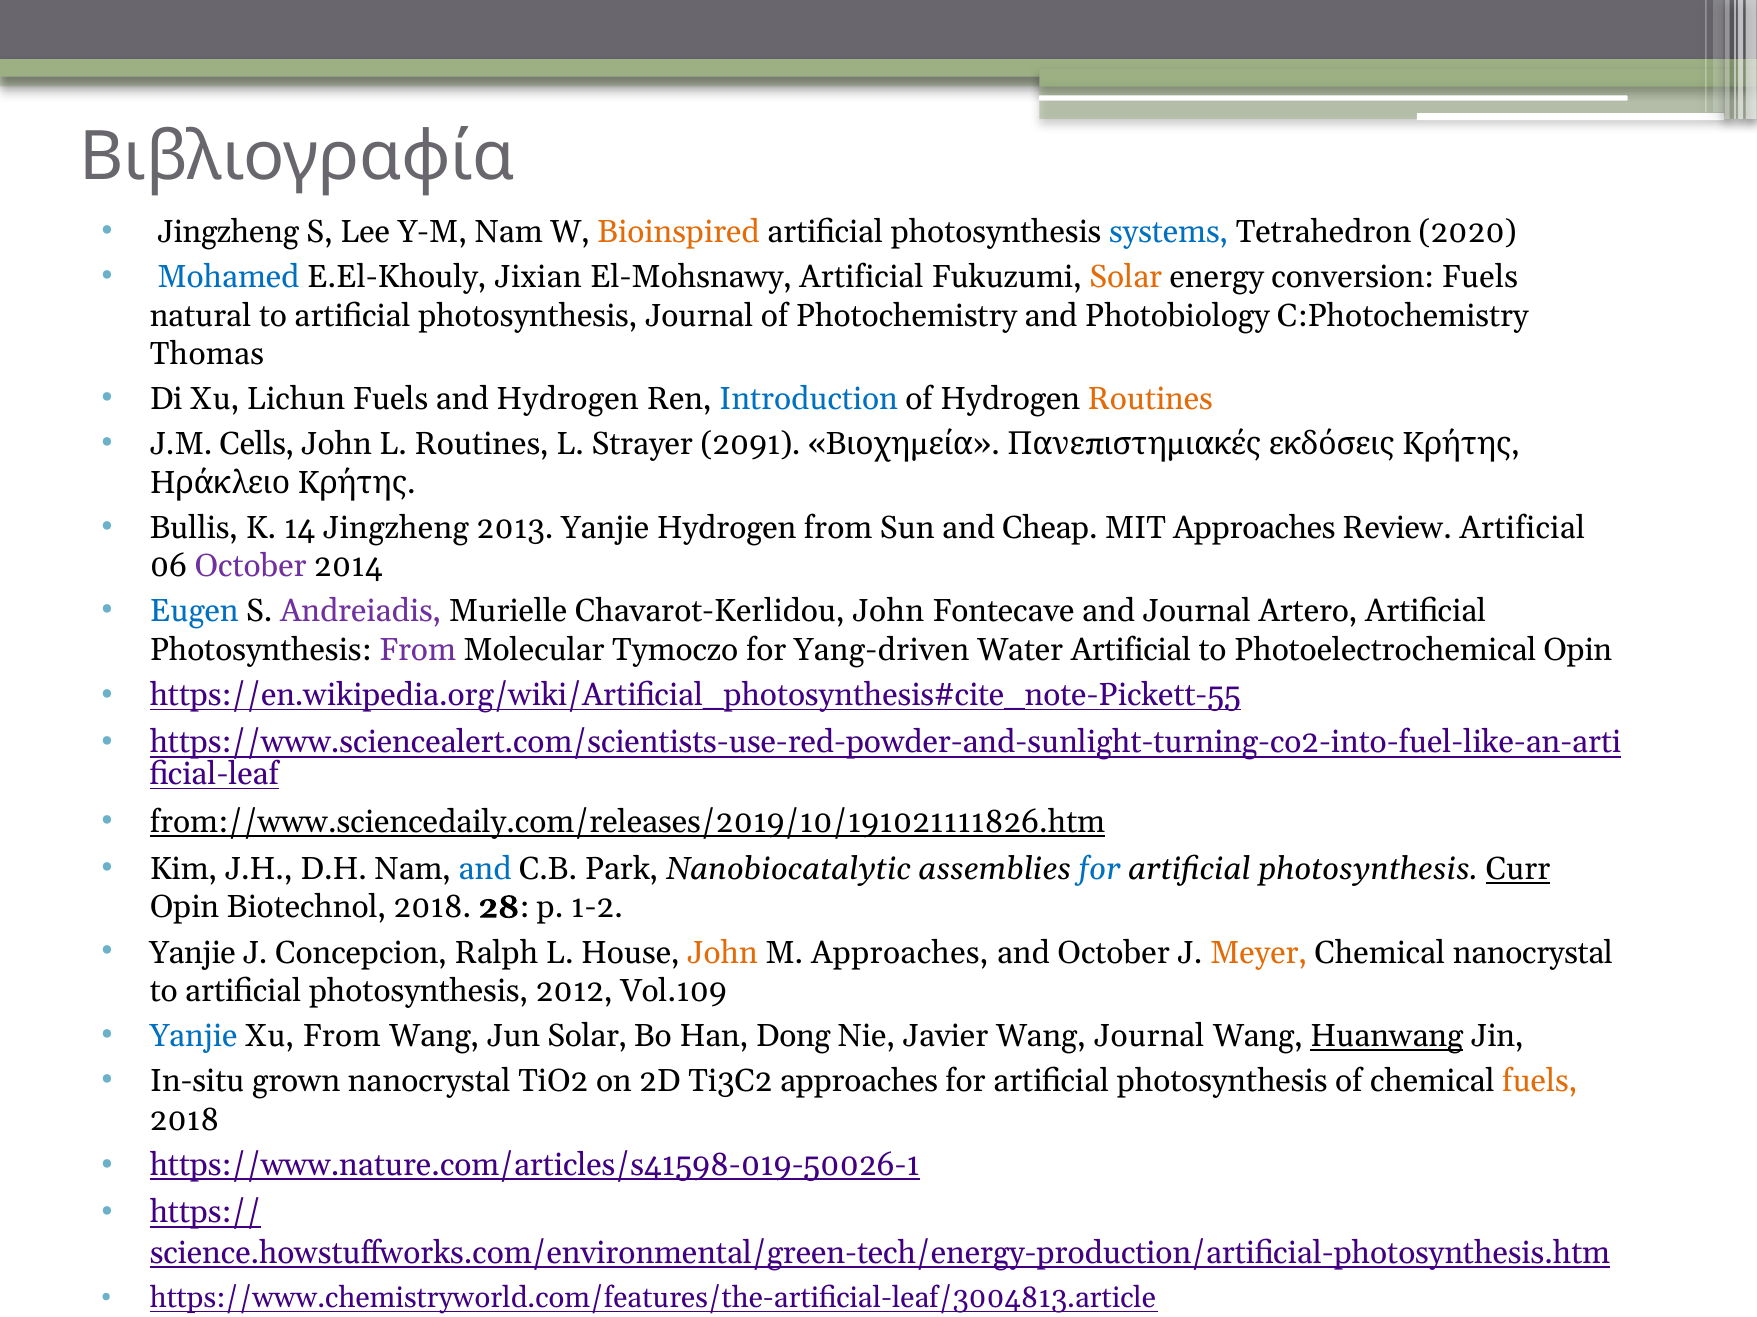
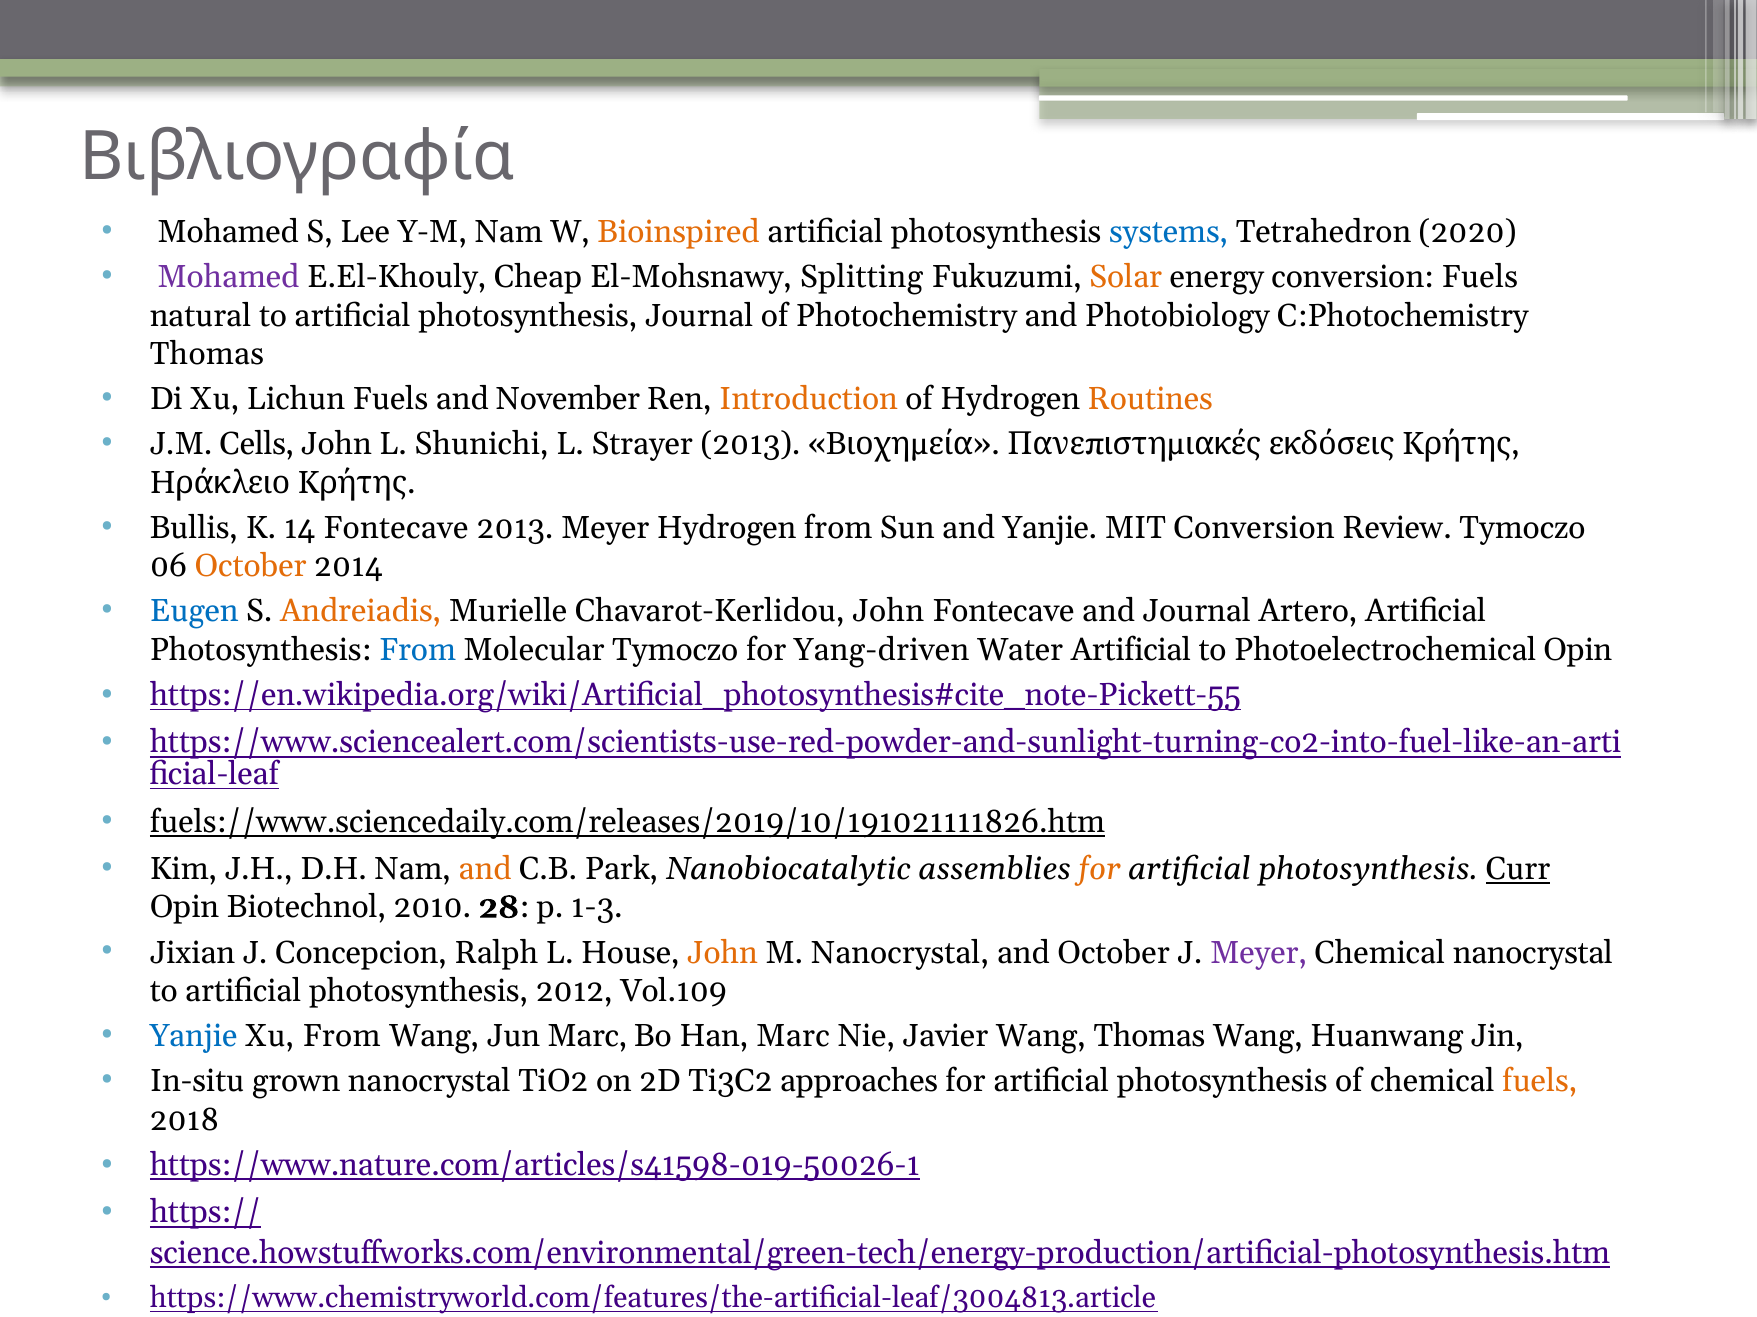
Jingzheng at (228, 232): Jingzheng -> Mohamed
Mohamed at (228, 278) colour: blue -> purple
Jixian: Jixian -> Cheap
El-Mohsnawy Artificial: Artificial -> Splitting
and Hydrogen: Hydrogen -> November
Introduction colour: blue -> orange
L Routines: Routines -> Shunichi
Strayer 2091: 2091 -> 2013
14 Jingzheng: Jingzheng -> Fontecave
2013 Yanjie: Yanjie -> Meyer
and Cheap: Cheap -> Yanjie
MIT Approaches: Approaches -> Conversion
Review Artificial: Artificial -> Tymoczo
October at (251, 566) colour: purple -> orange
Andreiadis colour: purple -> orange
From at (418, 650) colour: purple -> blue
from://www.sciencedaily.com/releases/2019/10/191021111826.htm: from://www.sciencedaily.com/releases/2019/10/191021111826.htm -> fuels://www.sciencedaily.com/releases/2019/10/191021111826.htm
and at (485, 870) colour: blue -> orange
for at (1100, 870) colour: blue -> orange
Biotechnol 2018: 2018 -> 2010
1-2: 1-2 -> 1-3
Yanjie at (193, 953): Yanjie -> Jixian
M Approaches: Approaches -> Nanocrystal
Meyer at (1259, 953) colour: orange -> purple
Jun Solar: Solar -> Marc
Han Dong: Dong -> Marc
Wang Journal: Journal -> Thomas
Huanwang underline: present -> none
